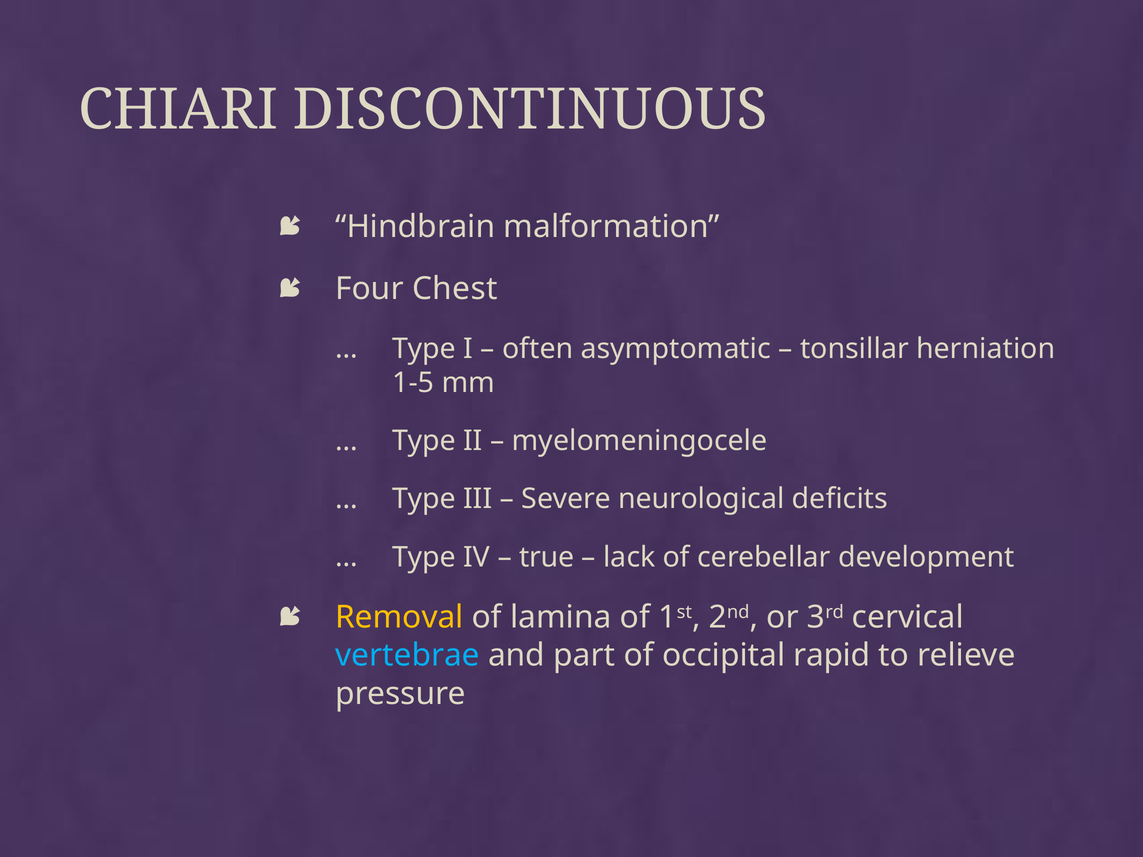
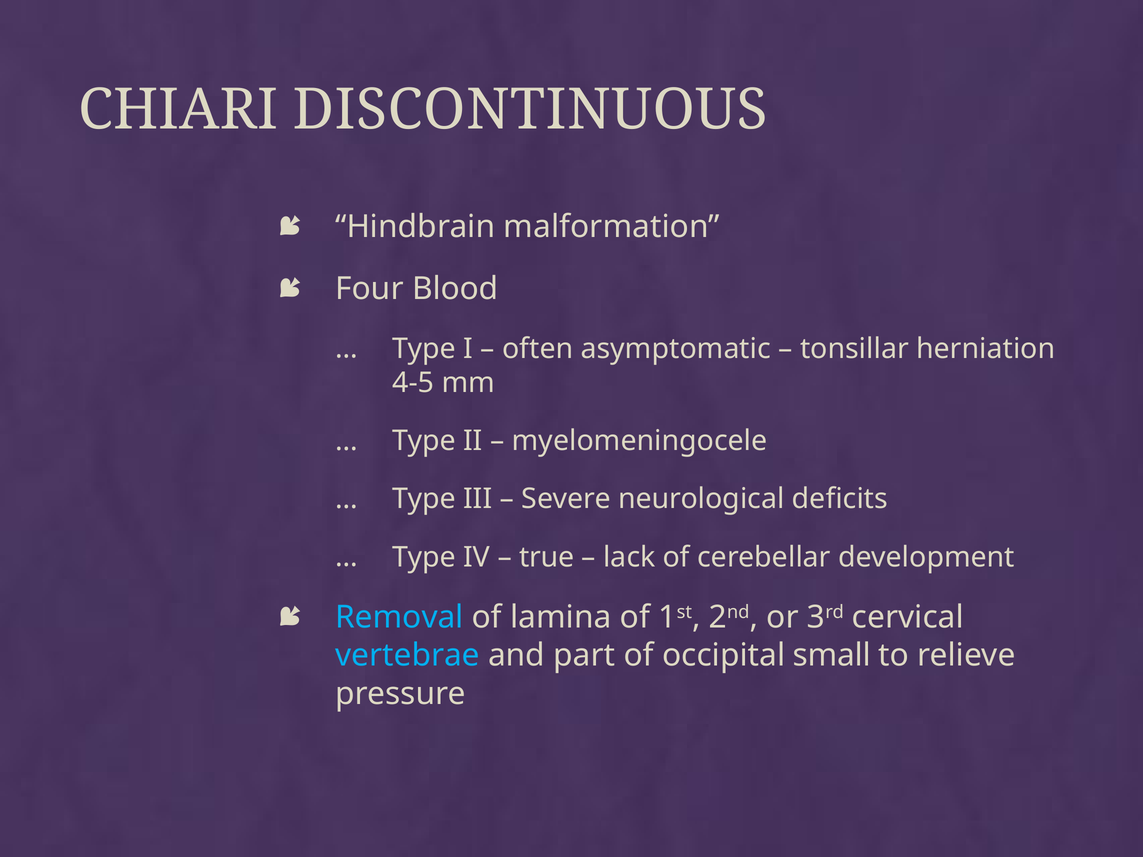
Chest: Chest -> Blood
1-5: 1-5 -> 4-5
Removal colour: yellow -> light blue
rapid: rapid -> small
